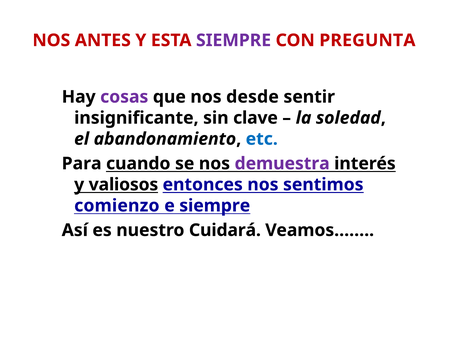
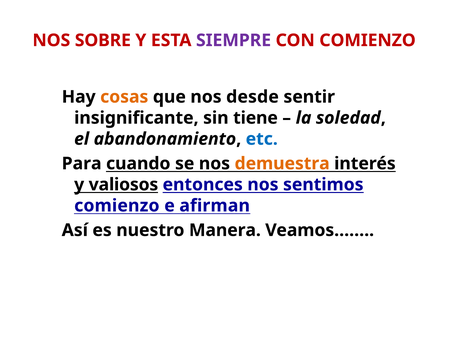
ANTES: ANTES -> SOBRE
CON PREGUNTA: PREGUNTA -> COMIENZO
cosas colour: purple -> orange
clave: clave -> tiene
demuestra colour: purple -> orange
e siempre: siempre -> afirman
Cuidará: Cuidará -> Manera
